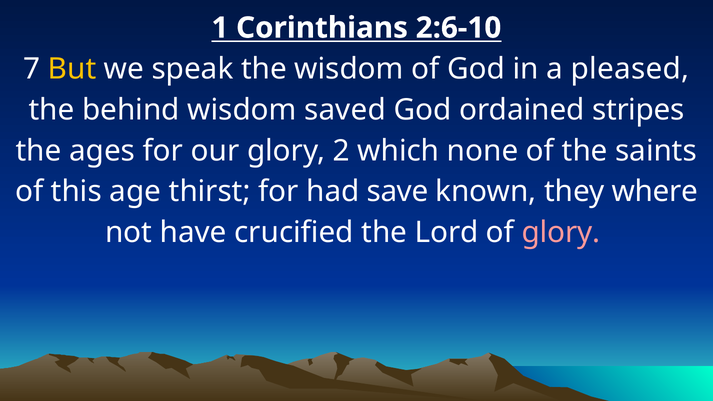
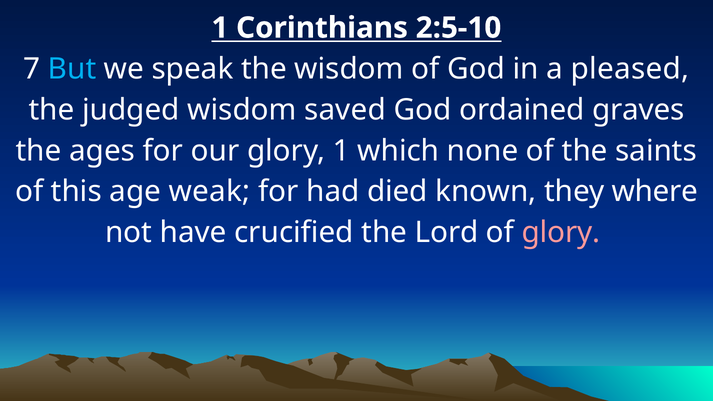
2:6-10: 2:6-10 -> 2:5-10
But colour: yellow -> light blue
behind: behind -> judged
stripes: stripes -> graves
glory 2: 2 -> 1
thirst: thirst -> weak
save: save -> died
